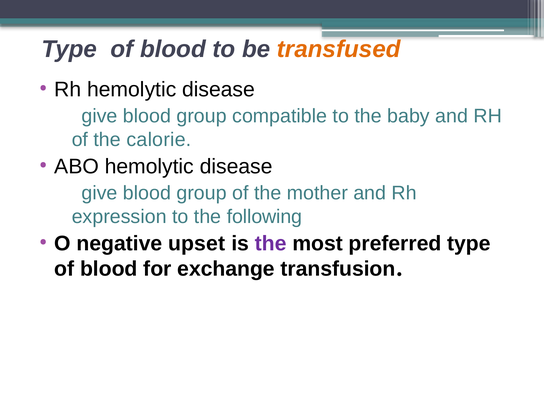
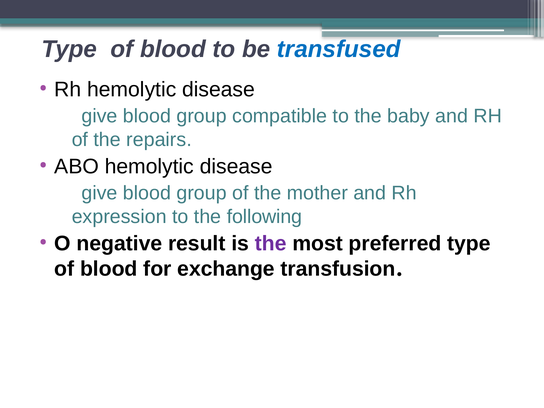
transfused colour: orange -> blue
calorie: calorie -> repairs
upset: upset -> result
